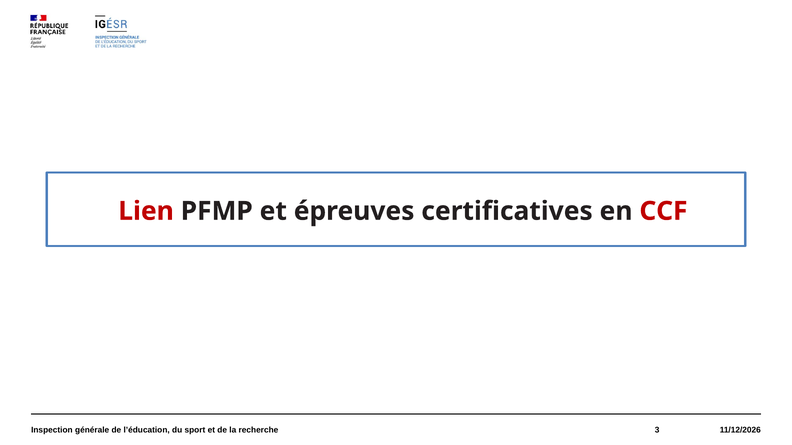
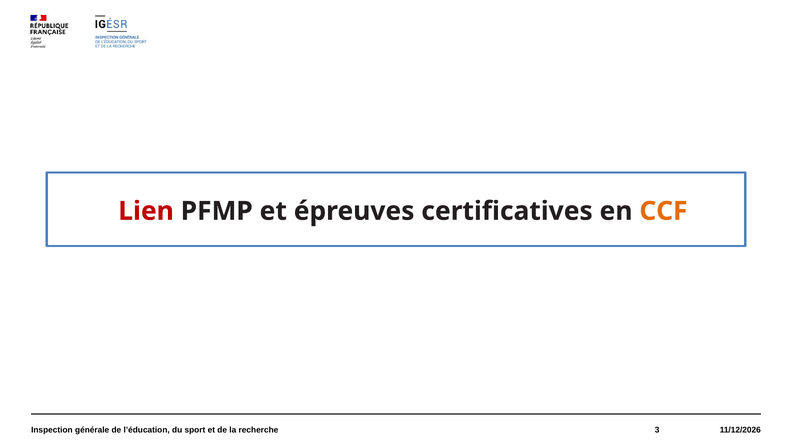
CCF colour: red -> orange
